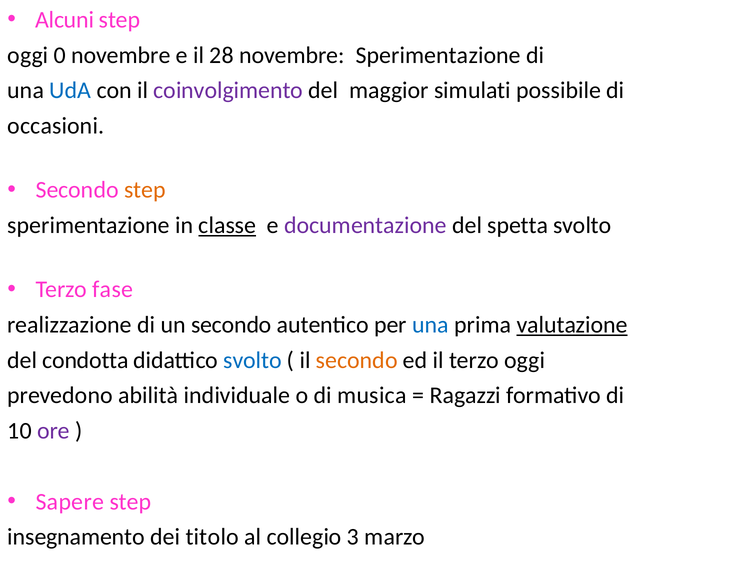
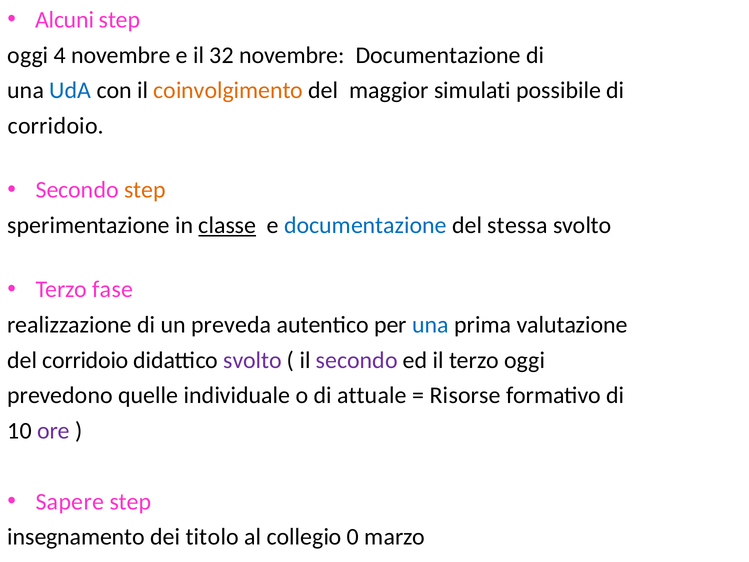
0: 0 -> 4
28: 28 -> 32
novembre Sperimentazione: Sperimentazione -> Documentazione
coinvolgimento colour: purple -> orange
occasioni at (56, 126): occasioni -> corridoio
documentazione at (365, 225) colour: purple -> blue
spetta: spetta -> stessa
un secondo: secondo -> preveda
valutazione underline: present -> none
del condotta: condotta -> corridoio
svolto at (253, 360) colour: blue -> purple
secondo at (357, 360) colour: orange -> purple
abilità: abilità -> quelle
musica: musica -> attuale
Ragazzi: Ragazzi -> Risorse
3: 3 -> 0
